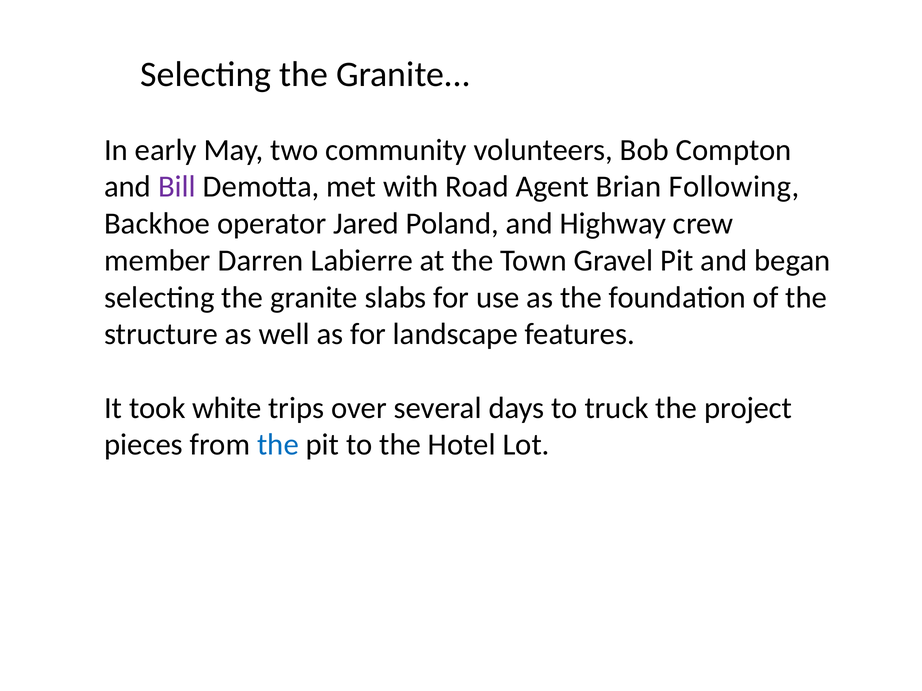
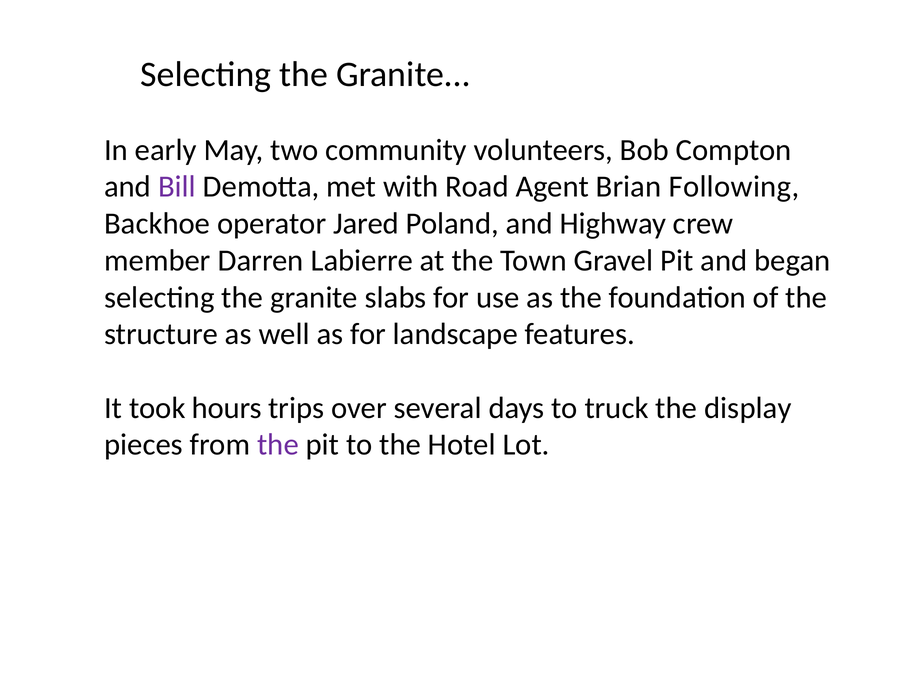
white: white -> hours
project: project -> display
the at (278, 445) colour: blue -> purple
